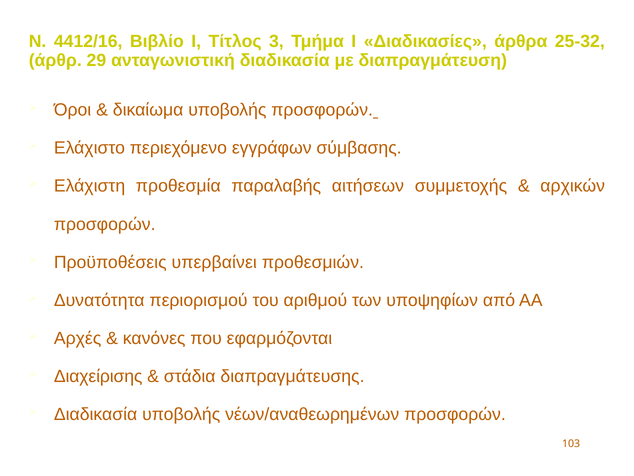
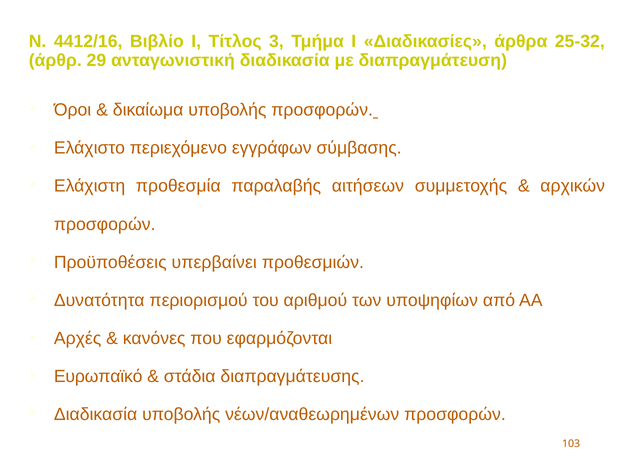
Διαχείρισης: Διαχείρισης -> Ευρωπαϊκό
